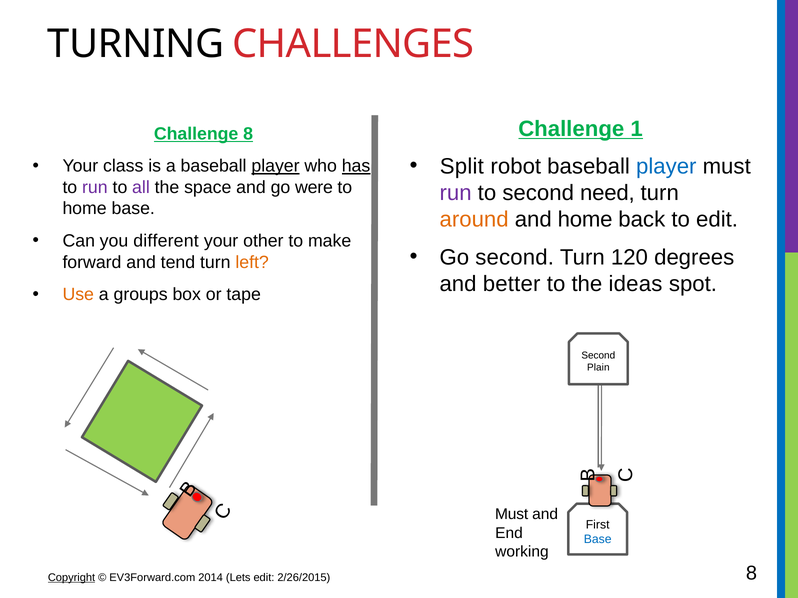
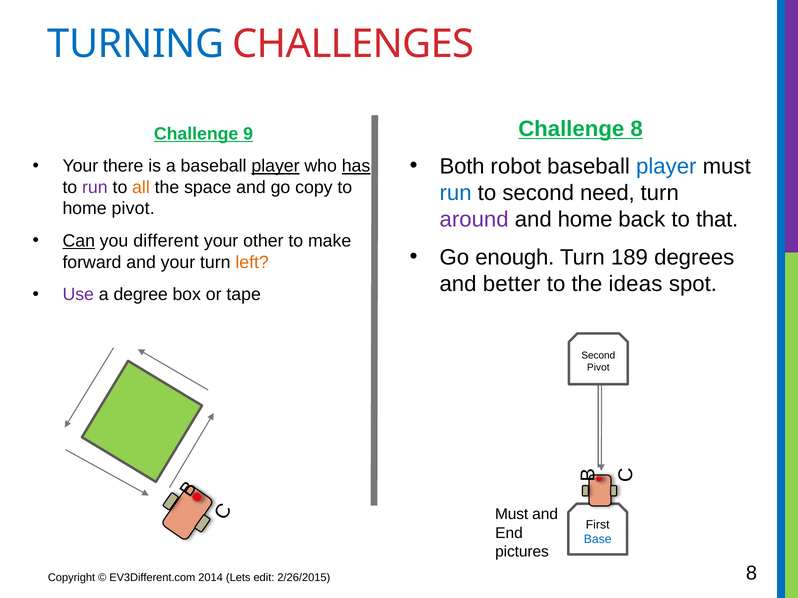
TURNING colour: black -> blue
Challenge 1: 1 -> 8
Challenge 8: 8 -> 9
Split: Split -> Both
class: class -> there
all colour: purple -> orange
were: were -> copy
run at (456, 193) colour: purple -> blue
home base: base -> pivot
around colour: orange -> purple
to edit: edit -> that
Can underline: none -> present
Go second: second -> enough
120: 120 -> 189
and tend: tend -> your
Use colour: orange -> purple
groups: groups -> degree
Plain at (598, 368): Plain -> Pivot
working: working -> pictures
Copyright underline: present -> none
EV3Forward.com: EV3Forward.com -> EV3Different.com
